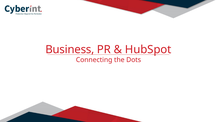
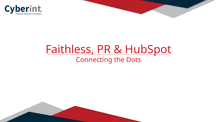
Business: Business -> Faithless
